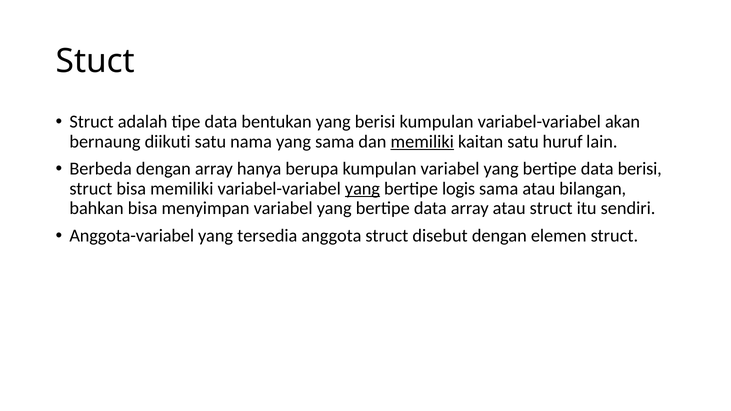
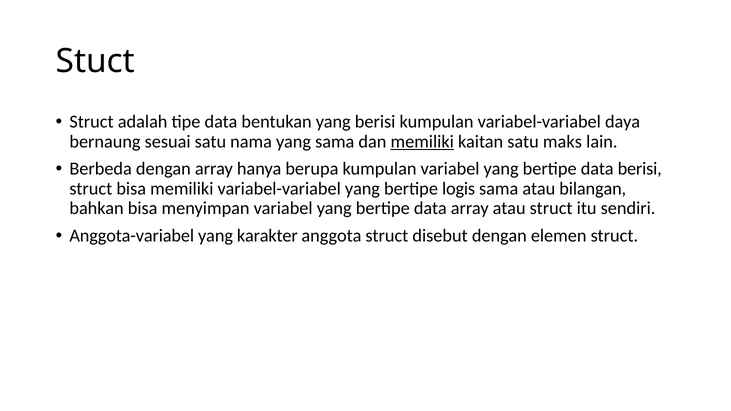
akan: akan -> daya
diikuti: diikuti -> sesuai
huruf: huruf -> maks
yang at (362, 189) underline: present -> none
tersedia: tersedia -> karakter
